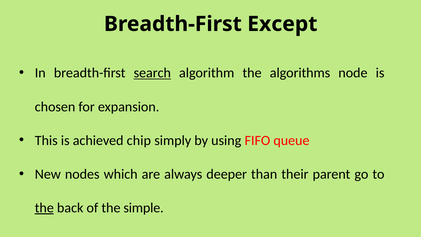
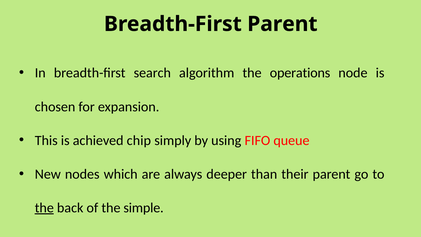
Breadth-First Except: Except -> Parent
search underline: present -> none
algorithms: algorithms -> operations
